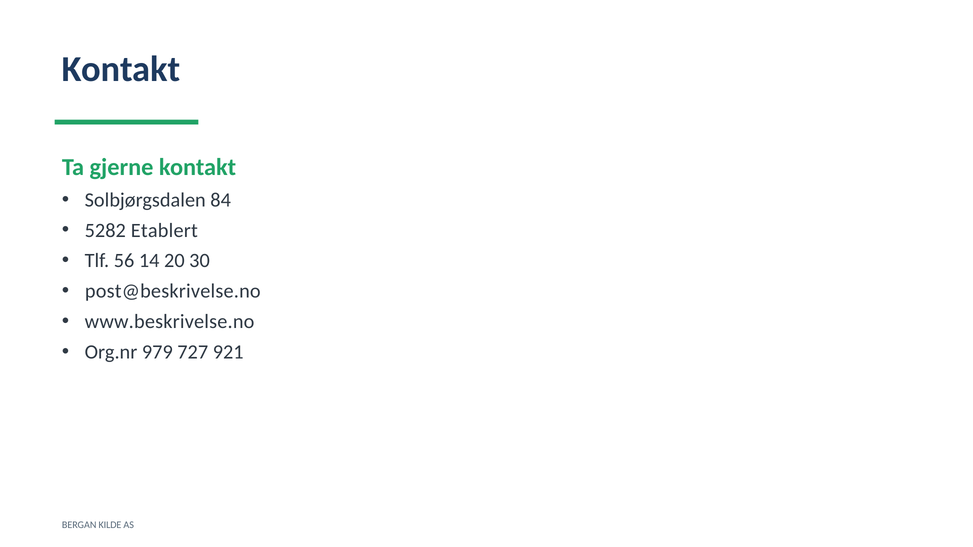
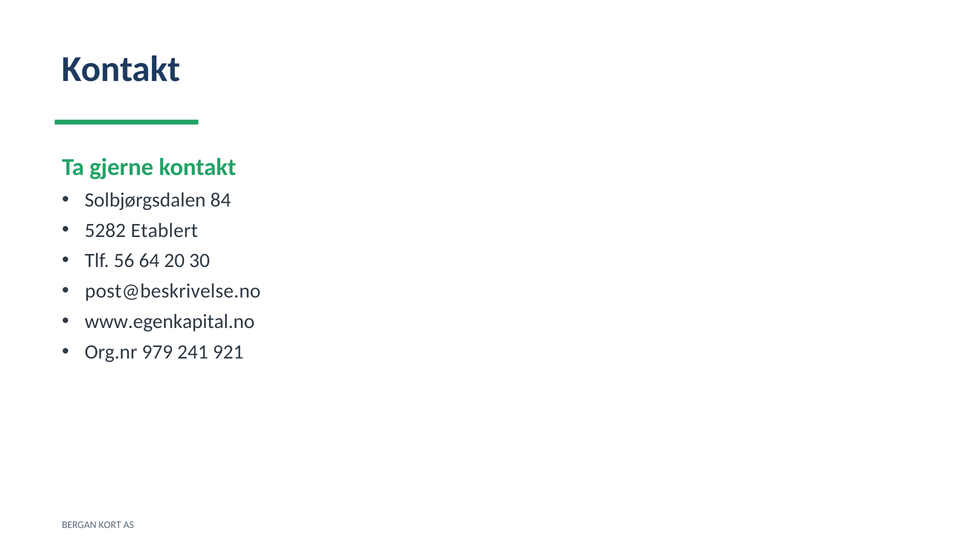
14: 14 -> 64
www.beskrivelse.no: www.beskrivelse.no -> www.egenkapital.no
727: 727 -> 241
KILDE: KILDE -> KORT
